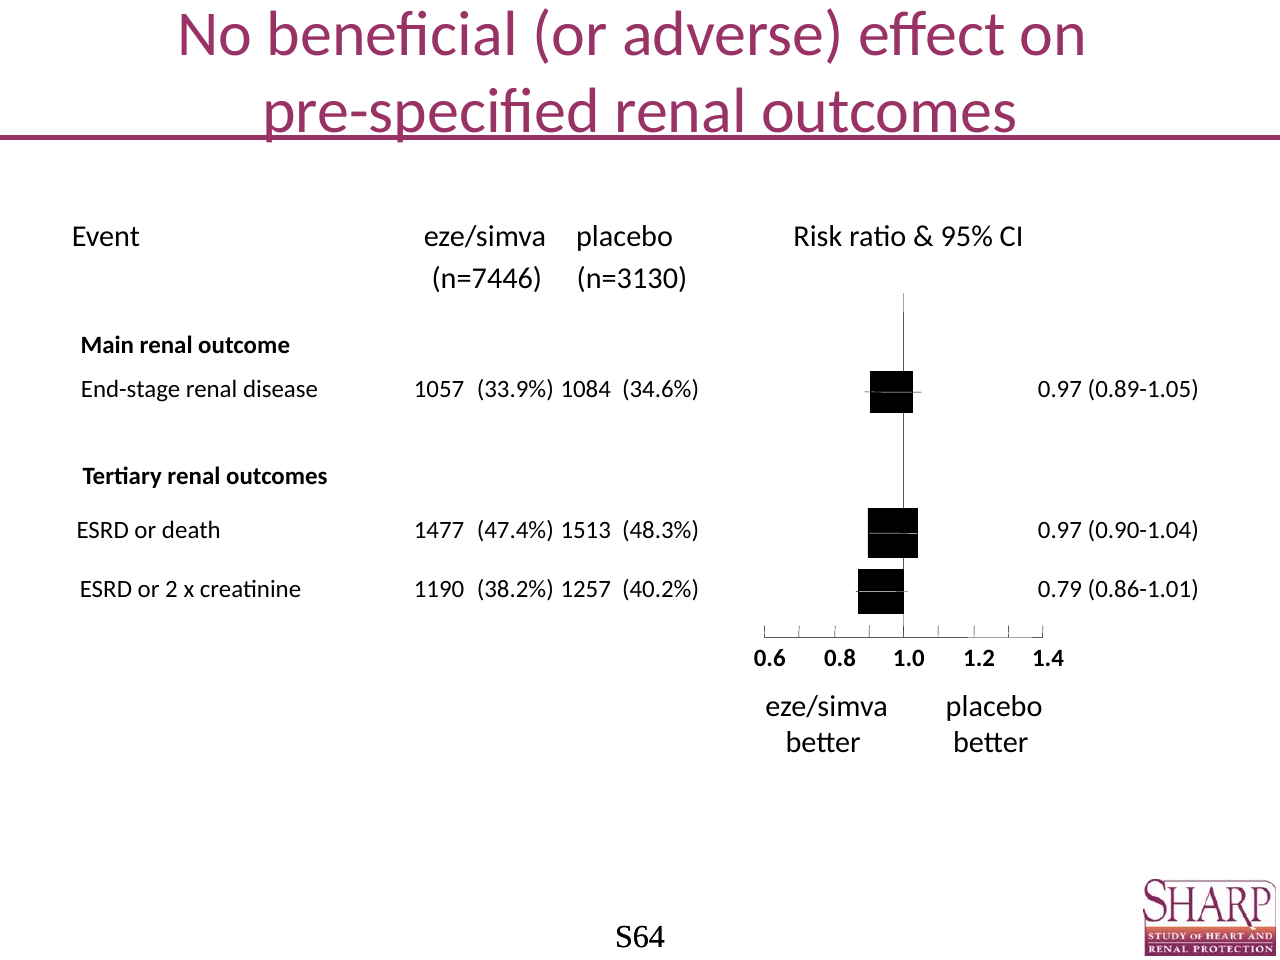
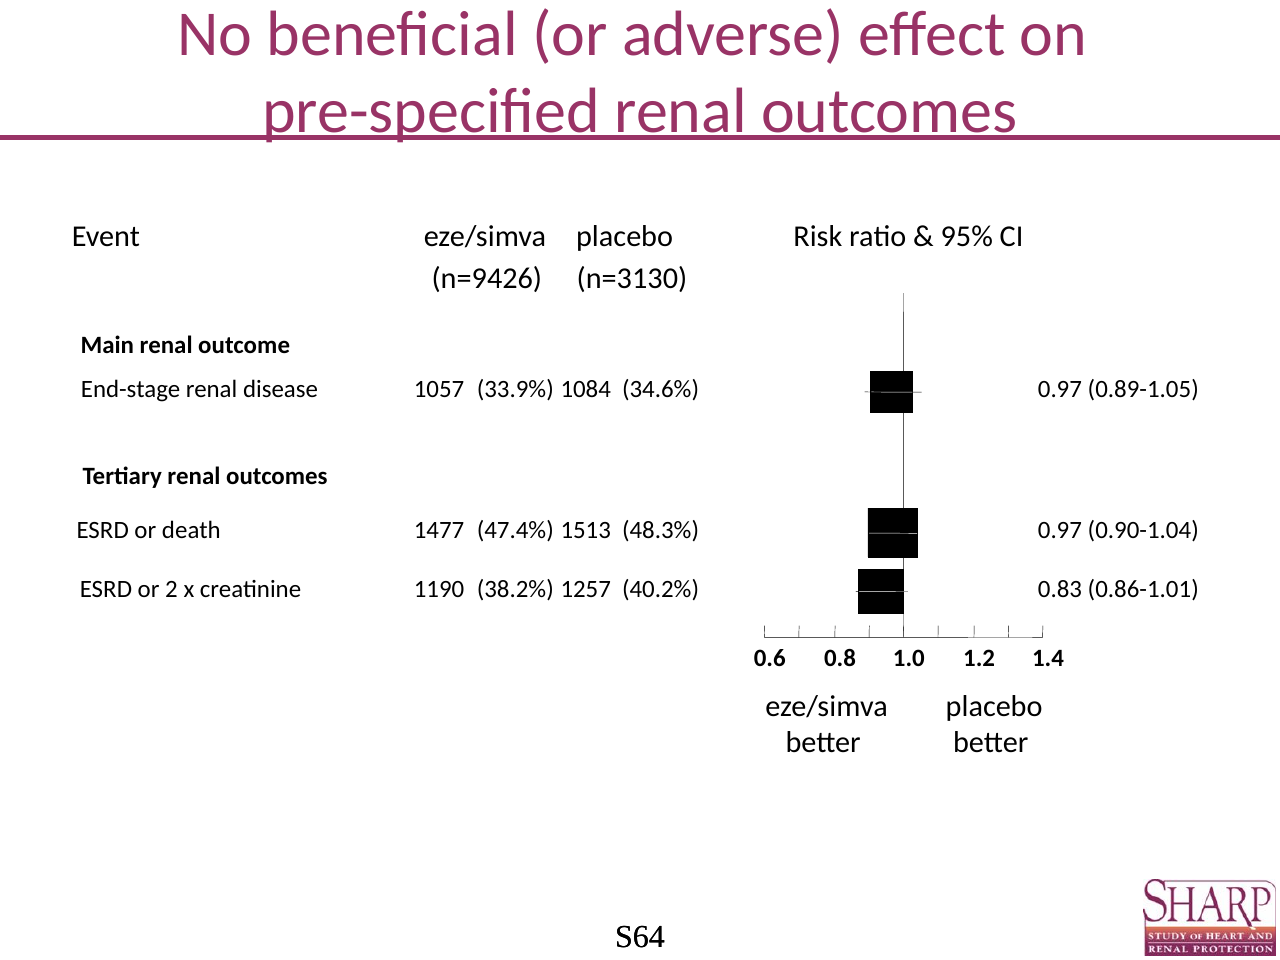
n=7446: n=7446 -> n=9426
0.79: 0.79 -> 0.83
